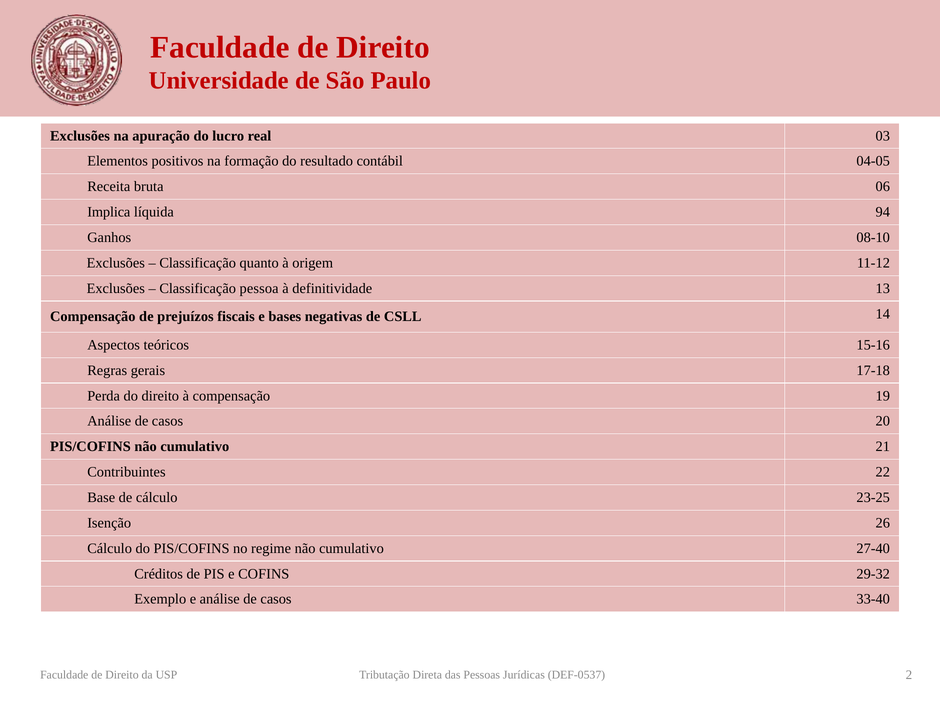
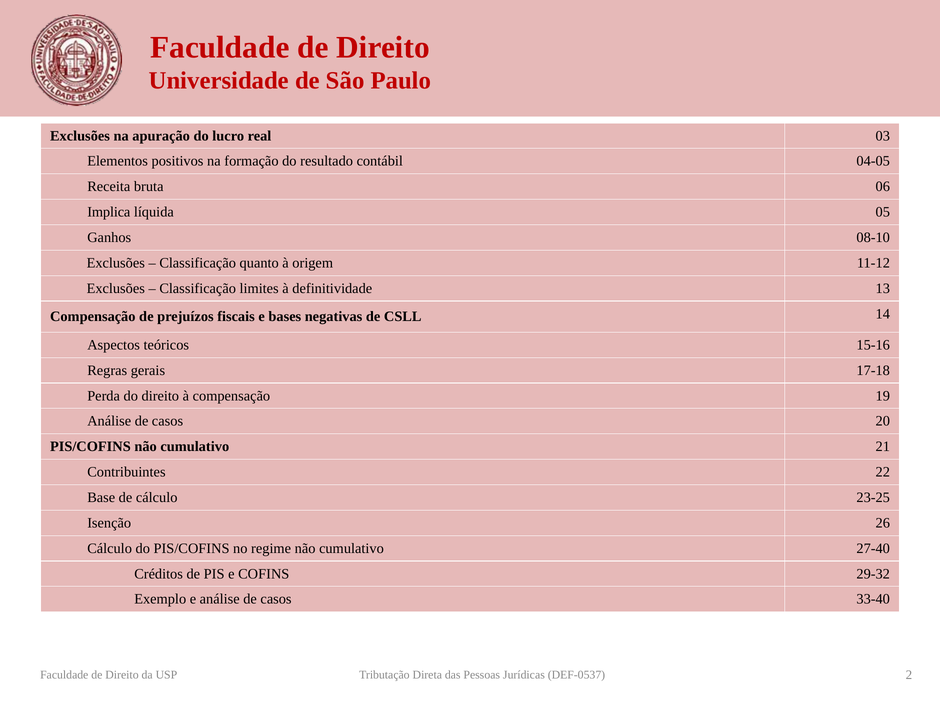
94: 94 -> 05
pessoa: pessoa -> limites
